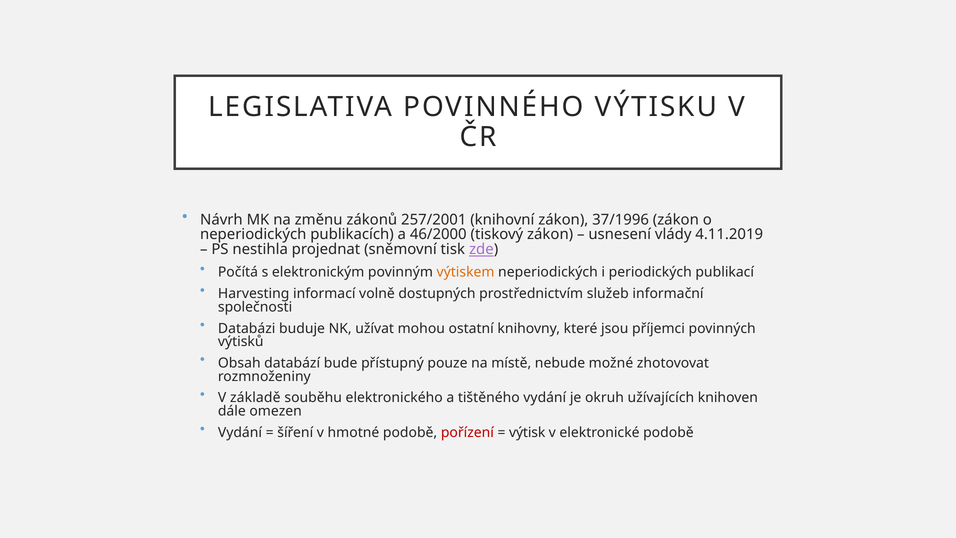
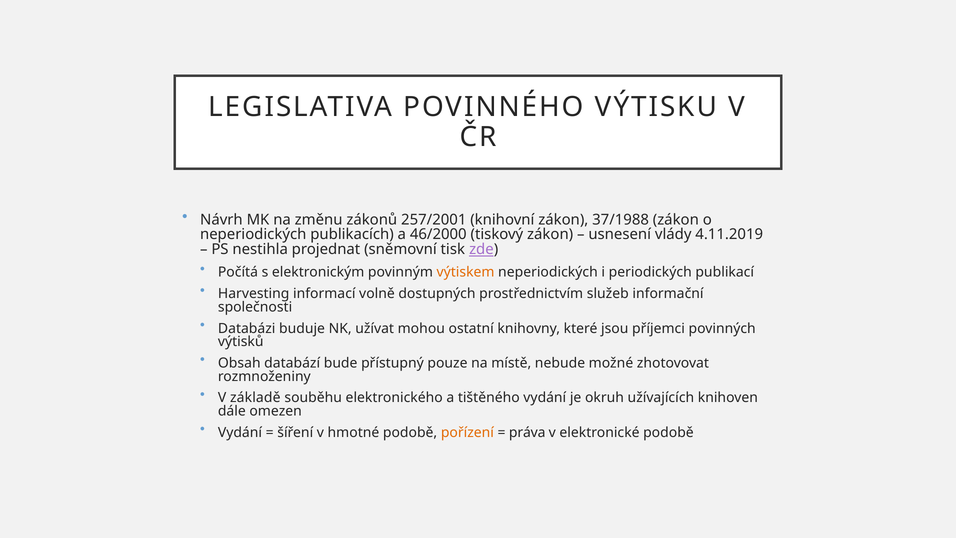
37/1996: 37/1996 -> 37/1988
pořízení colour: red -> orange
výtisk: výtisk -> práva
